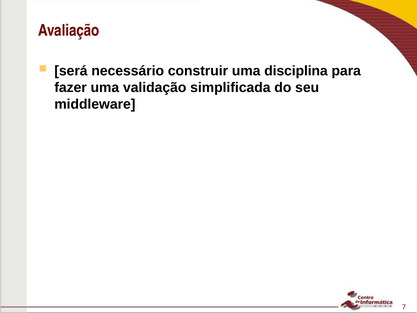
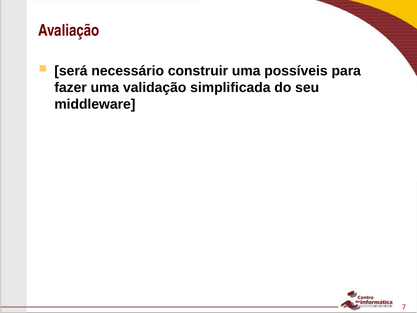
disciplina: disciplina -> possíveis
